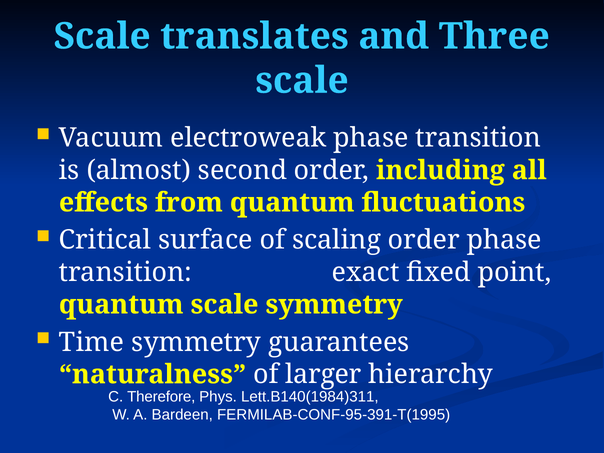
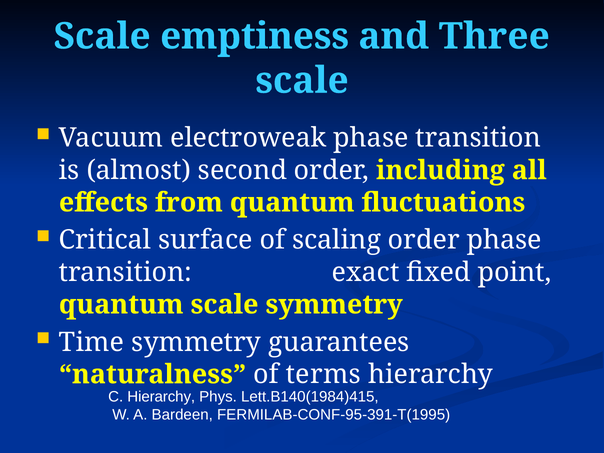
translates: translates -> emptiness
larger: larger -> terms
C Therefore: Therefore -> Hierarchy
Lett.B140(1984)311: Lett.B140(1984)311 -> Lett.B140(1984)415
